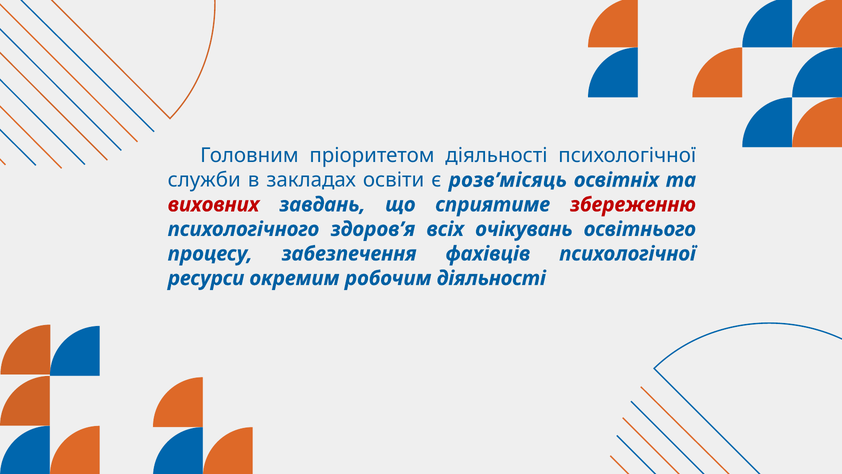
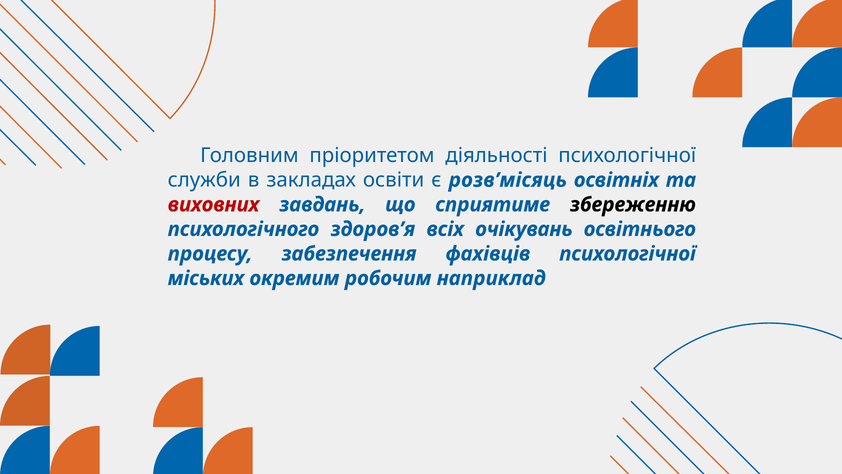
збереженню colour: red -> black
ресурси: ресурси -> міських
робочим діяльності: діяльності -> наприклад
